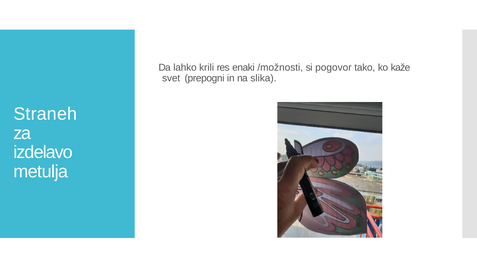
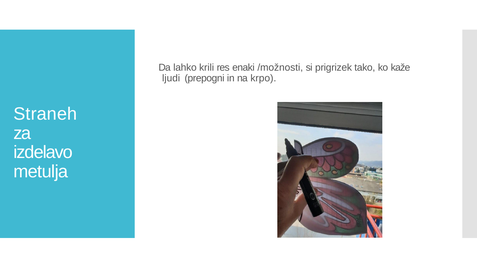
pogovor: pogovor -> prigrizek
svet: svet -> ljudi
slika: slika -> krpo
